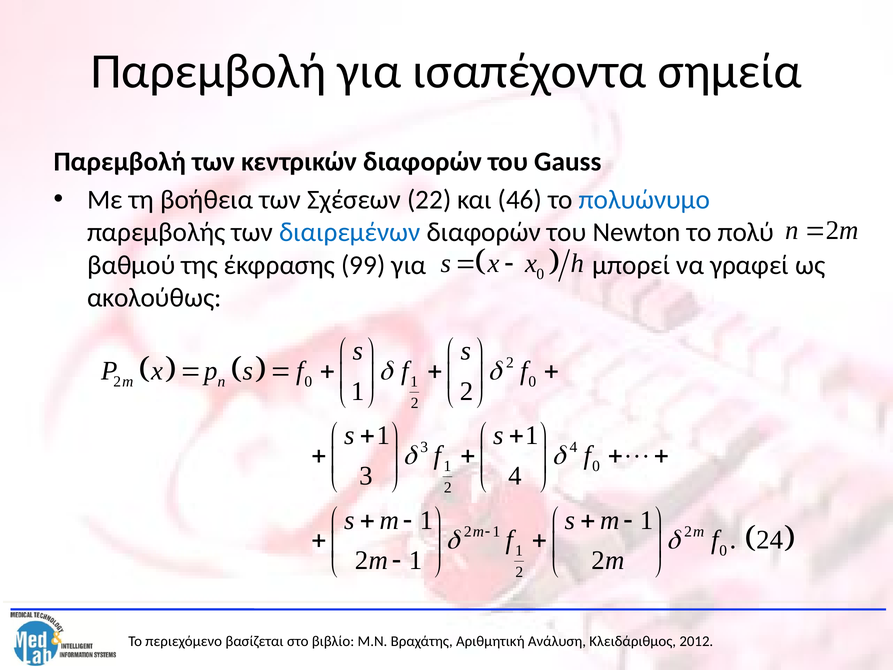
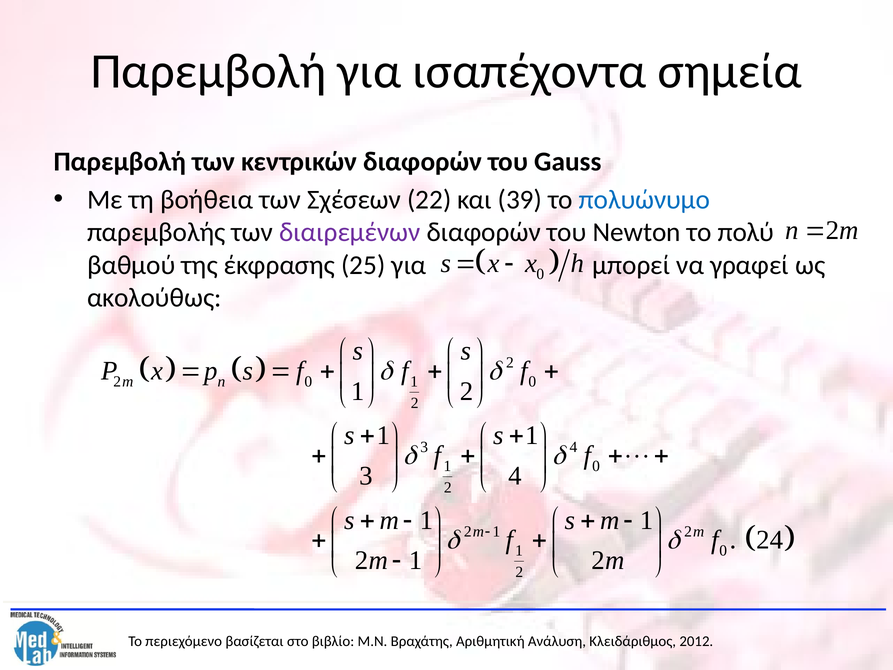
46: 46 -> 39
διαιρεμένων colour: blue -> purple
99: 99 -> 25
